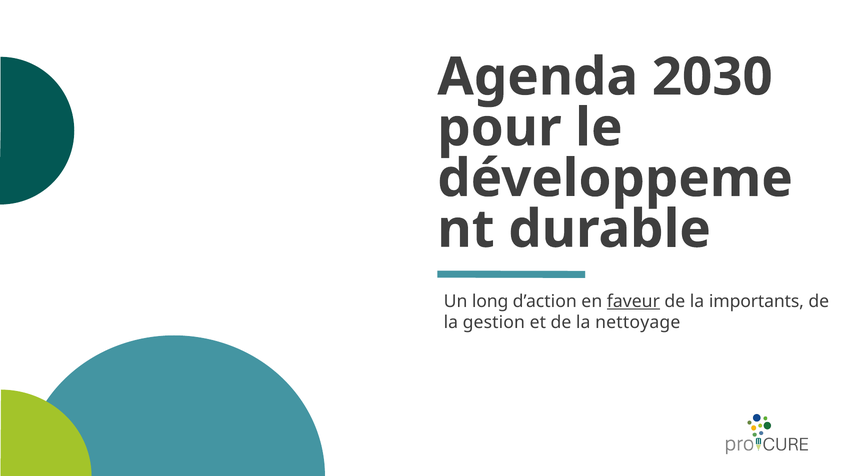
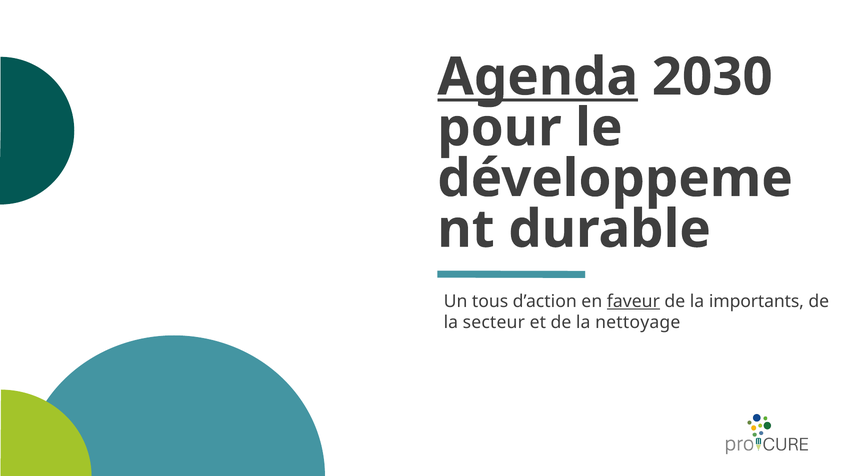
Agenda underline: none -> present
long: long -> tous
gestion: gestion -> secteur
